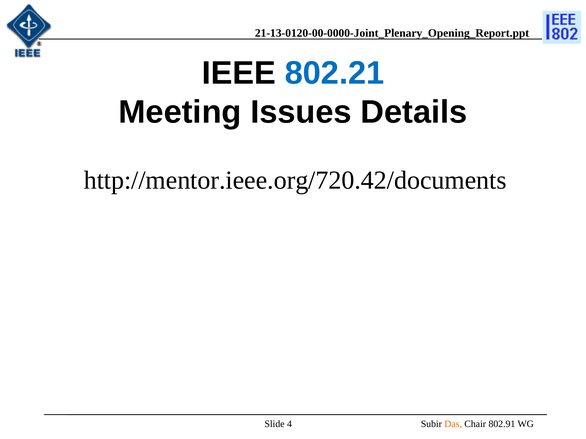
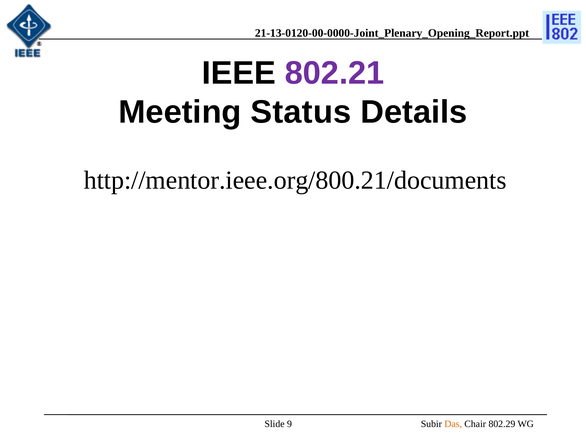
802.21 colour: blue -> purple
Issues: Issues -> Status
http://mentor.ieee.org/720.42/documents: http://mentor.ieee.org/720.42/documents -> http://mentor.ieee.org/800.21/documents
4: 4 -> 9
802.91: 802.91 -> 802.29
